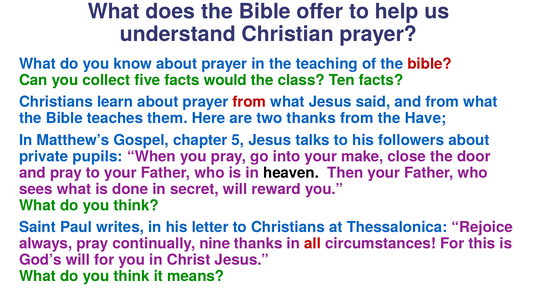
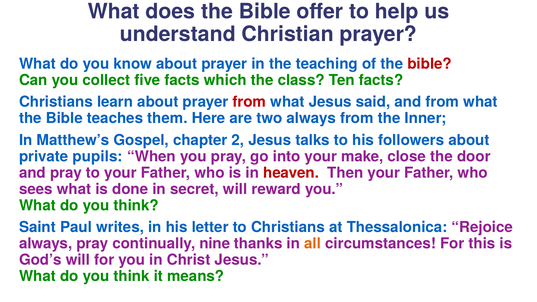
would: would -> which
two thanks: thanks -> always
Have: Have -> Inner
5: 5 -> 2
heaven colour: black -> red
all colour: red -> orange
